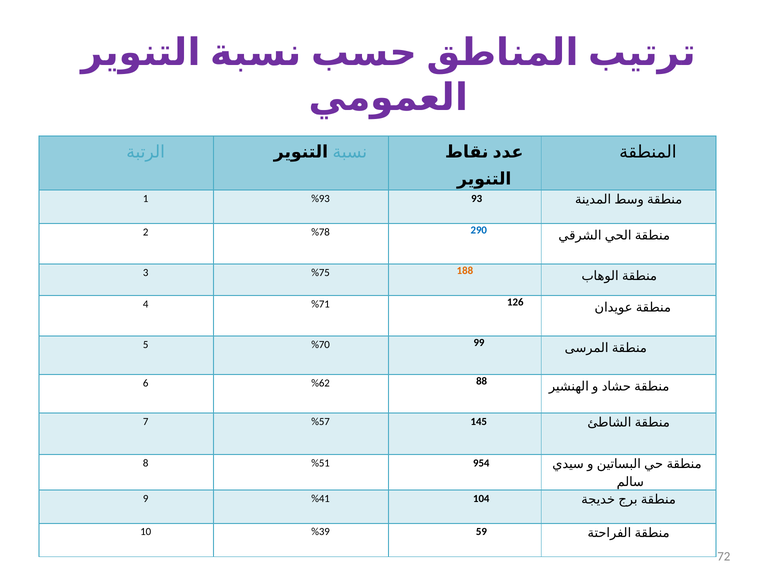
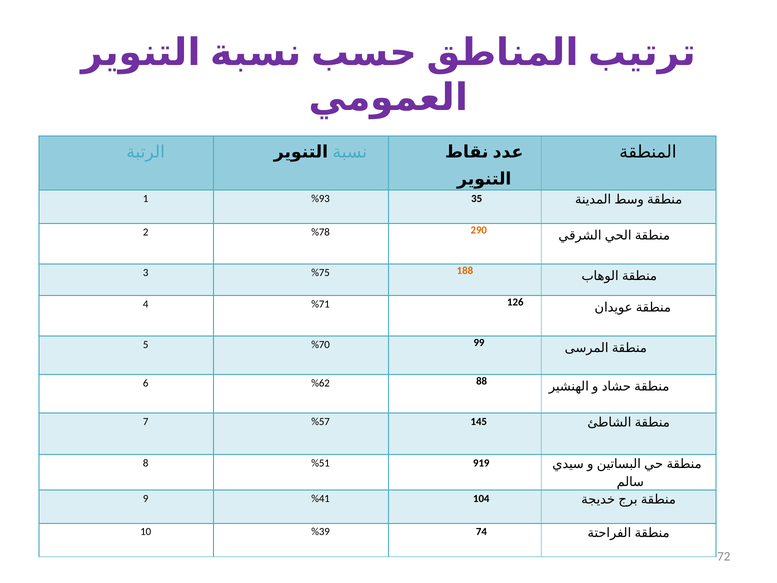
93: 93 -> 35
290 colour: blue -> orange
954: 954 -> 919
59: 59 -> 74
